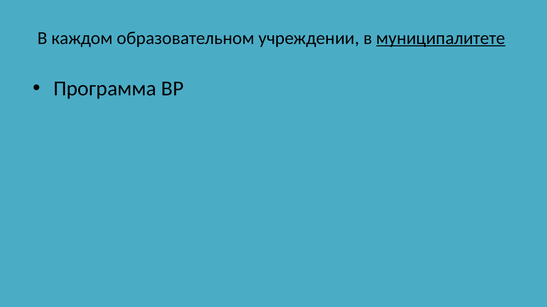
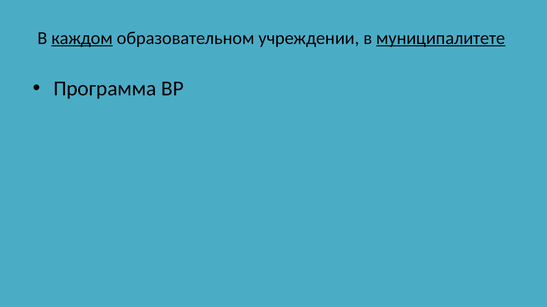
каждом underline: none -> present
